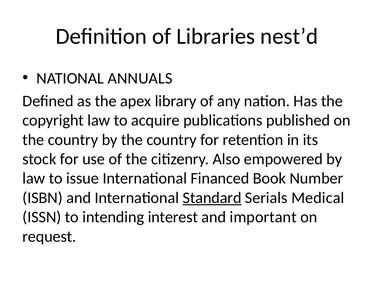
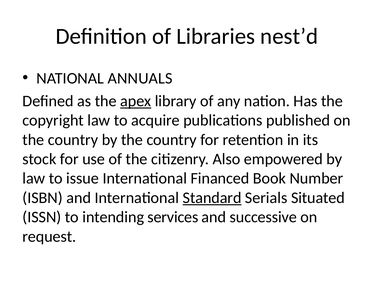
apex underline: none -> present
Medical: Medical -> Situated
interest: interest -> services
important: important -> successive
